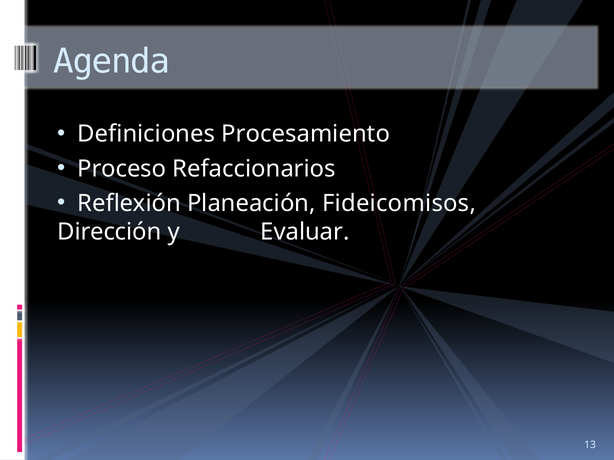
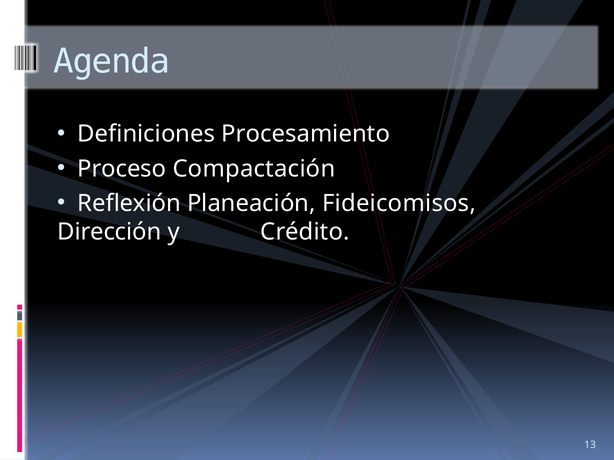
Refaccionarios: Refaccionarios -> Compactación
Evaluar: Evaluar -> Crédito
